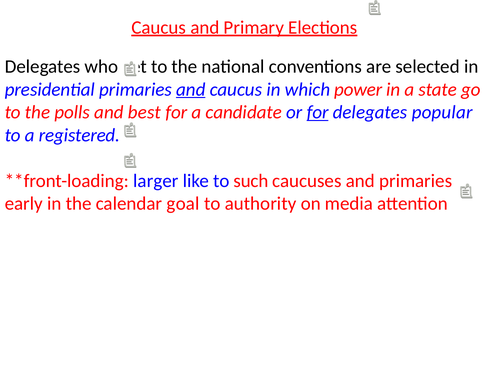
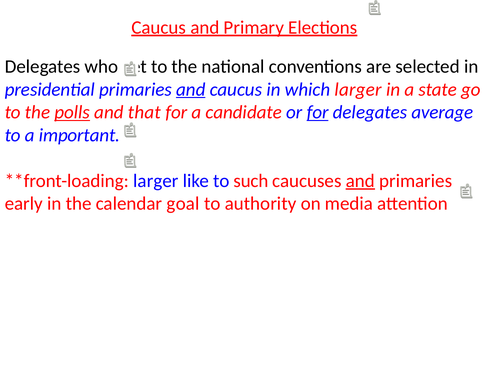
which power: power -> larger
polls underline: none -> present
best: best -> that
popular: popular -> average
registered: registered -> important
and at (360, 181) underline: none -> present
